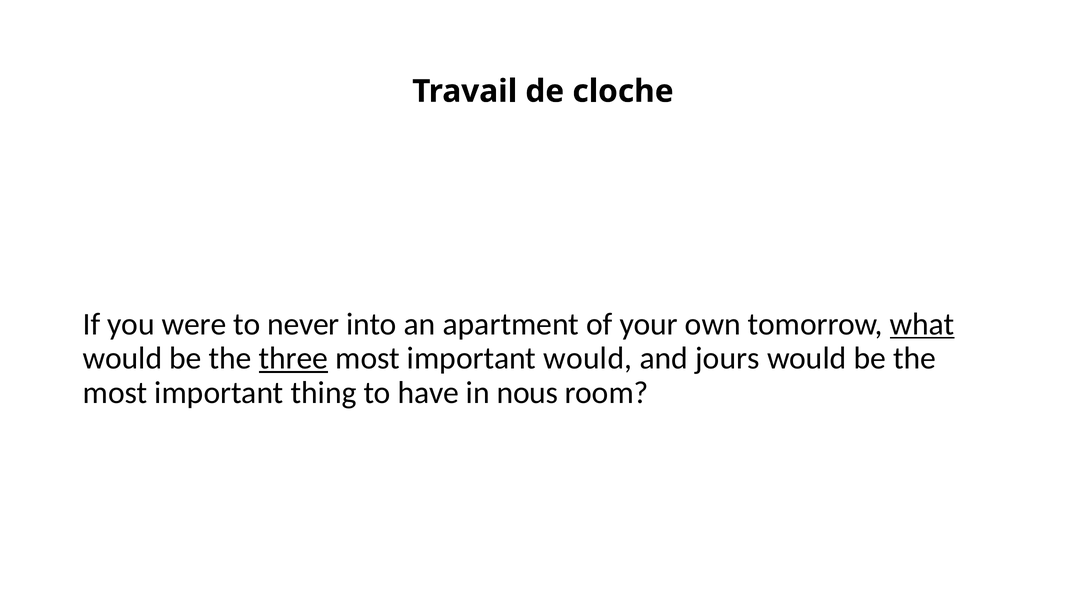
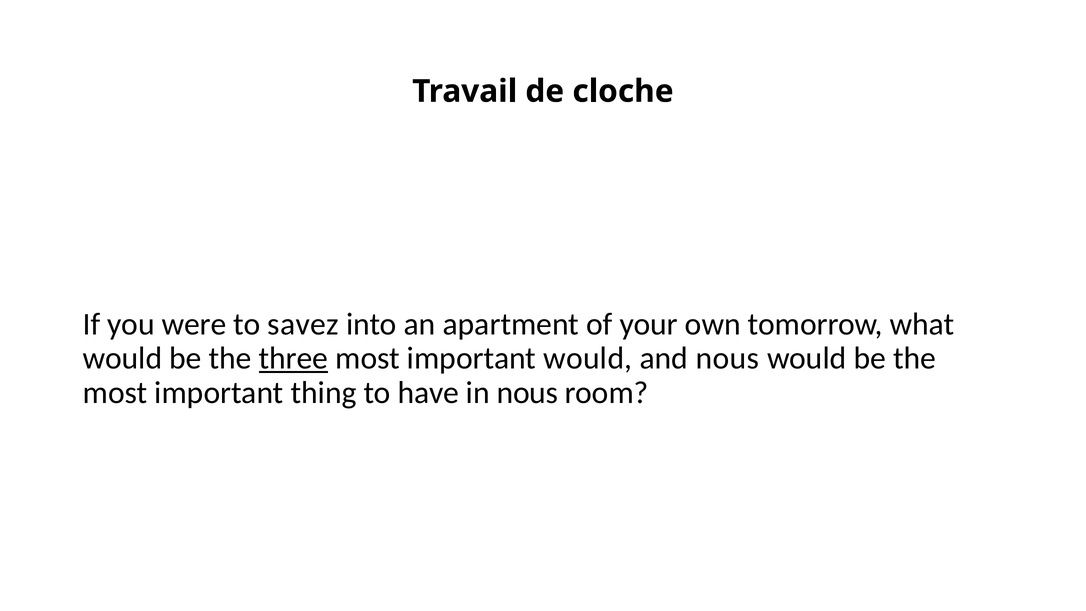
never: never -> savez
what underline: present -> none
and jours: jours -> nous
